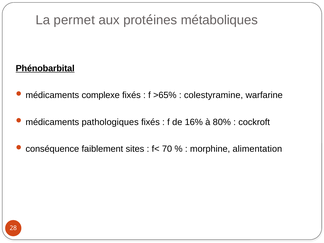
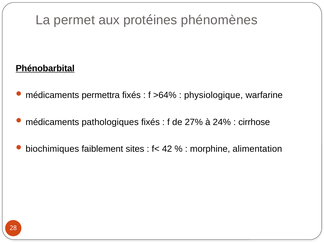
métaboliques: métaboliques -> phénomènes
complexe: complexe -> permettra
>65%: >65% -> >64%
colestyramine: colestyramine -> physiologique
16%: 16% -> 27%
80%: 80% -> 24%
cockroft: cockroft -> cirrhose
conséquence: conséquence -> biochimiques
70: 70 -> 42
